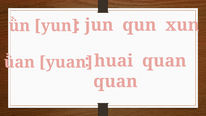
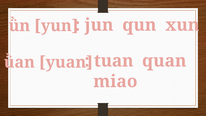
huai: huai -> tuan
quan at (115, 81): quan -> miao
